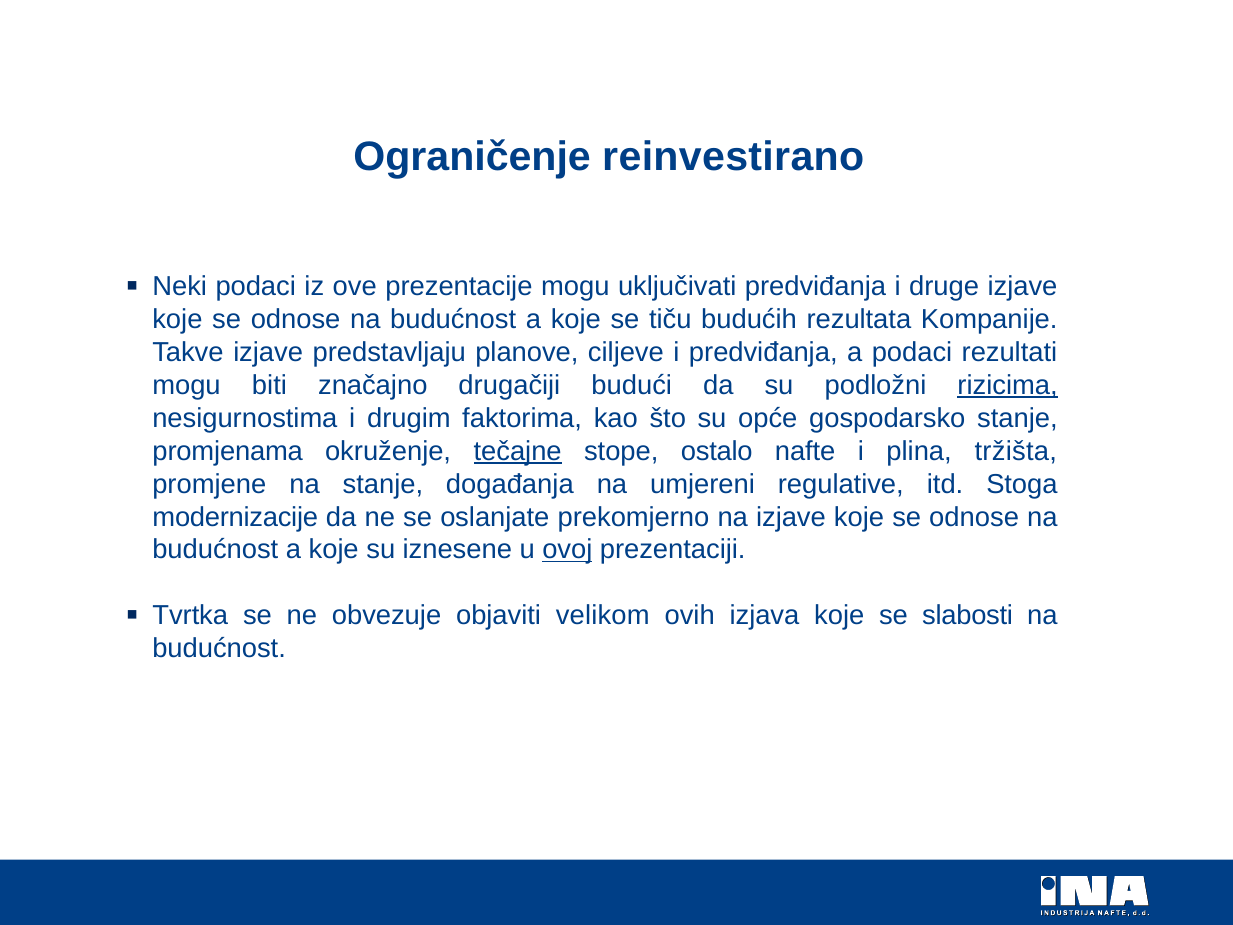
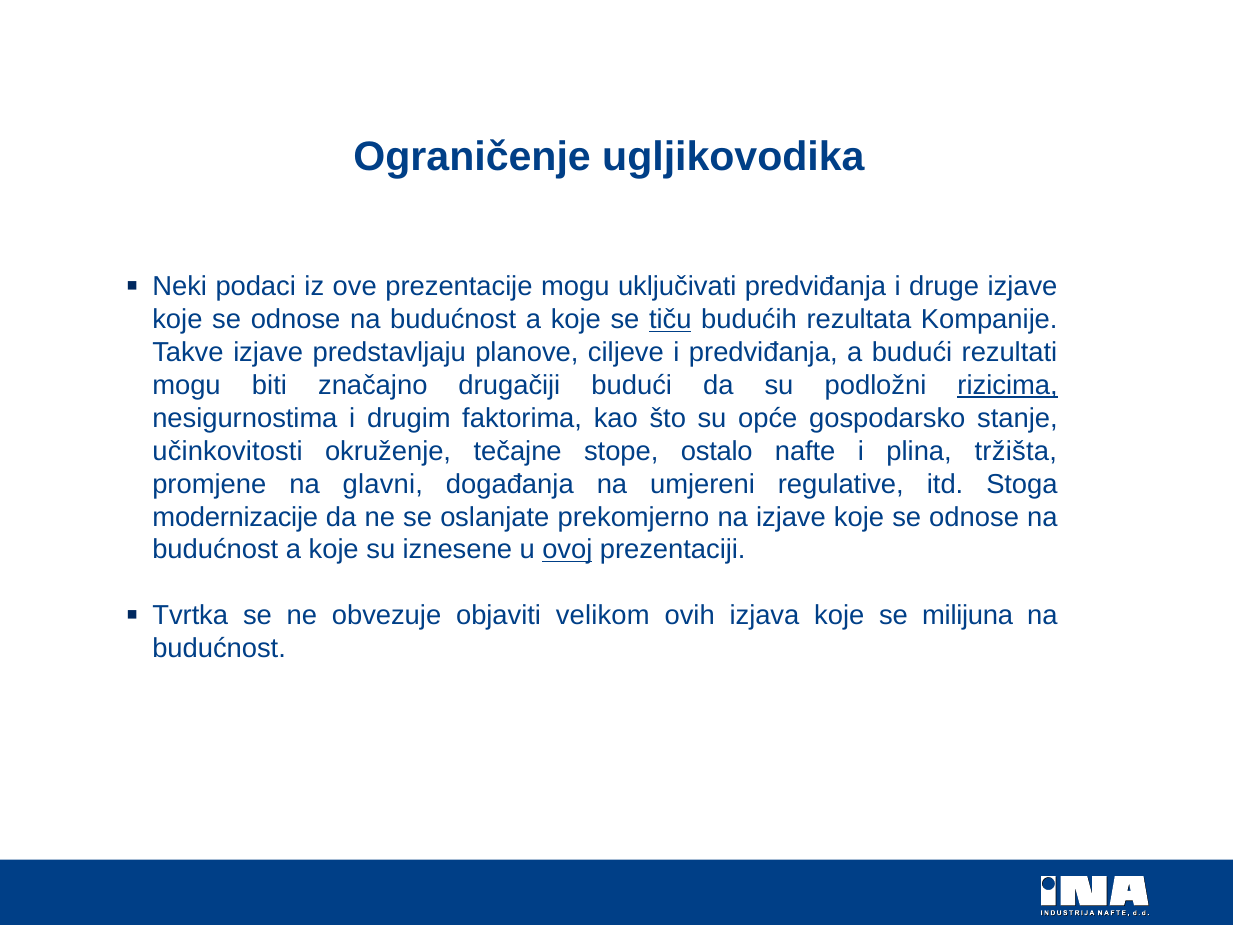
reinvestirano: reinvestirano -> ugljikovodika
tiču underline: none -> present
a podaci: podaci -> budući
promjenama: promjenama -> učinkovitosti
tečajne underline: present -> none
na stanje: stanje -> glavni
slabosti: slabosti -> milijuna
